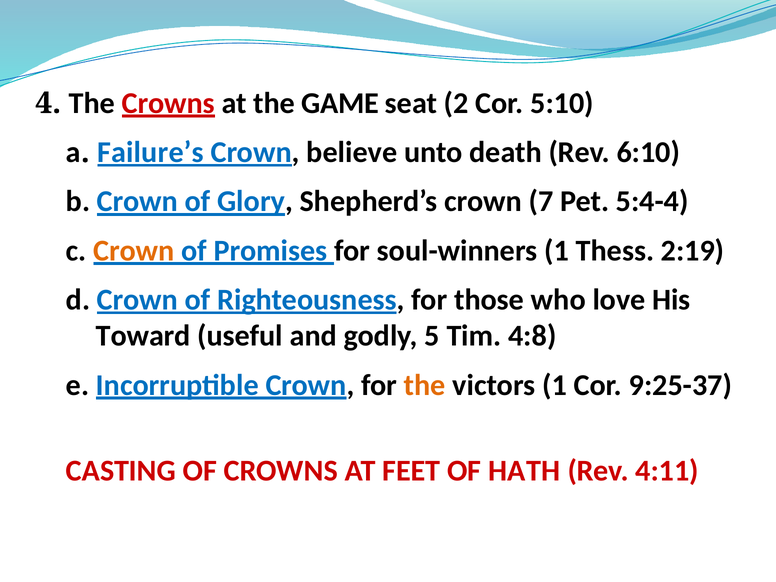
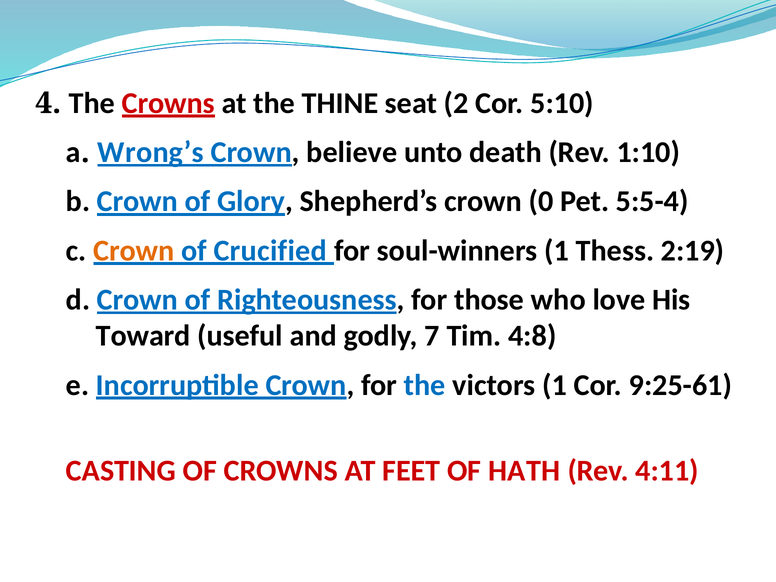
GAME: GAME -> THINE
Failure’s: Failure’s -> Wrong’s
6:10: 6:10 -> 1:10
7: 7 -> 0
5:4-4: 5:4-4 -> 5:5-4
Promises: Promises -> Crucified
5: 5 -> 7
the at (425, 385) colour: orange -> blue
9:25-37: 9:25-37 -> 9:25-61
